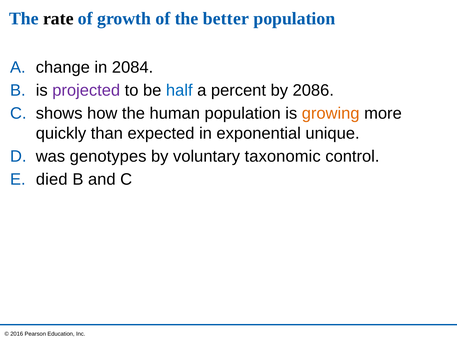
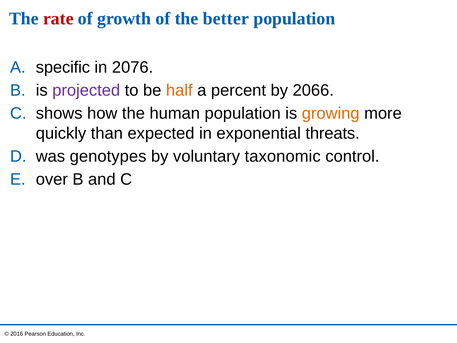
rate colour: black -> red
change: change -> specific
2084: 2084 -> 2076
half colour: blue -> orange
2086: 2086 -> 2066
unique: unique -> threats
died: died -> over
